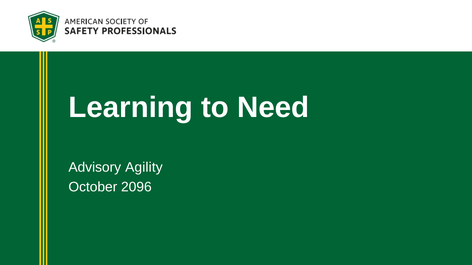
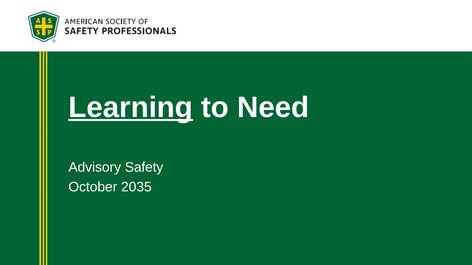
Learning underline: none -> present
Agility: Agility -> Safety
2096: 2096 -> 2035
